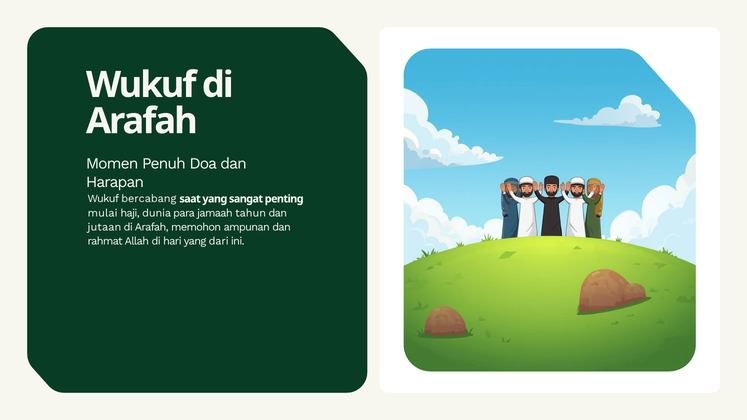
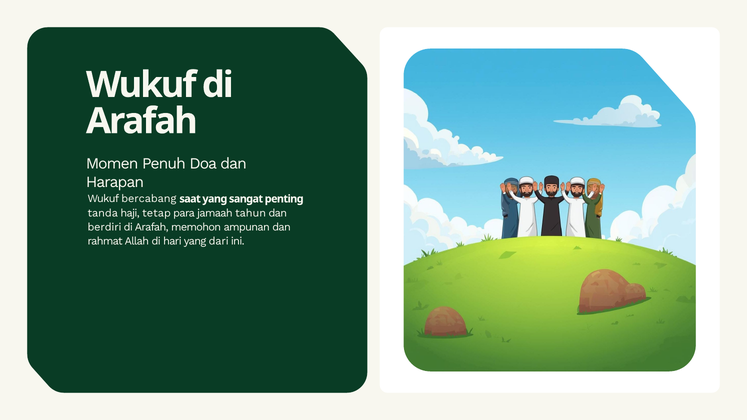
mulai: mulai -> tanda
dunia: dunia -> tetap
jutaan: jutaan -> berdiri
